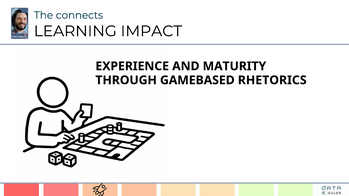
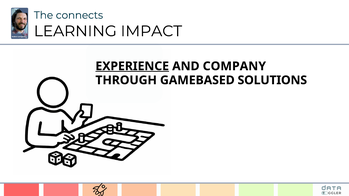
EXPERIENCE underline: none -> present
MATURITY: MATURITY -> COMPANY
RHETORICS: RHETORICS -> SOLUTIONS
